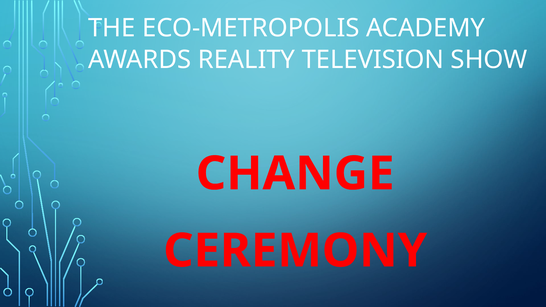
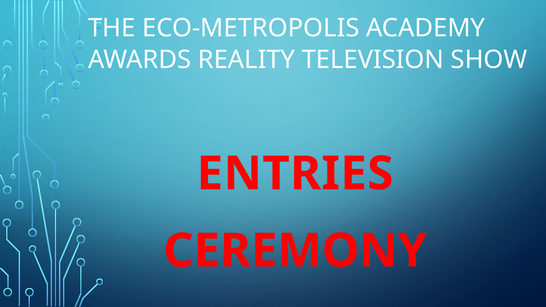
CHANGE: CHANGE -> ENTRIES
